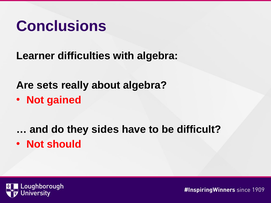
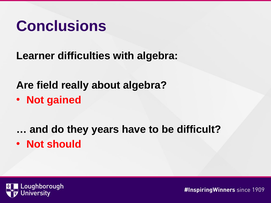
sets: sets -> field
sides: sides -> years
